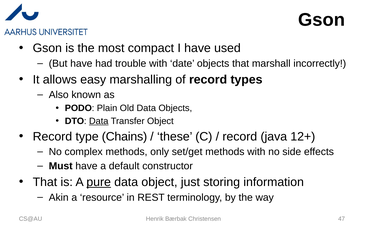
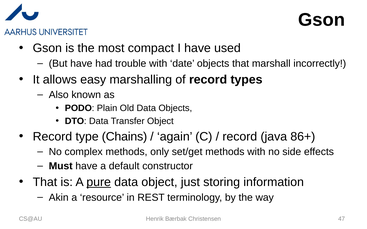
Data at (99, 121) underline: present -> none
these: these -> again
12+: 12+ -> 86+
